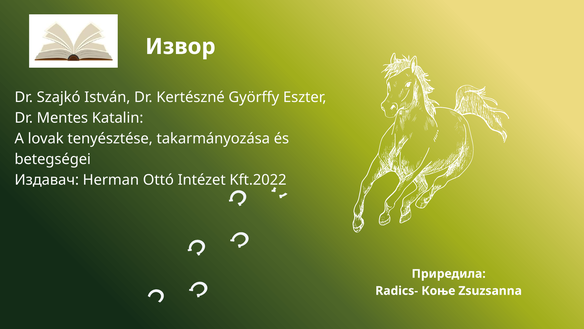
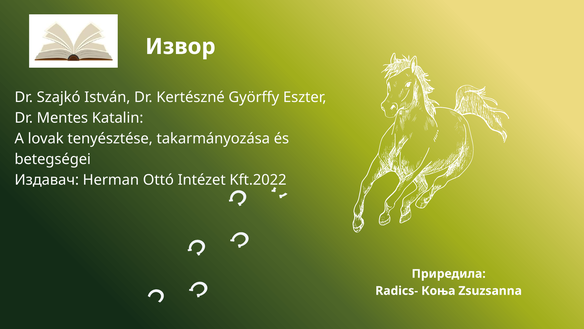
Коње: Коње -> Коња
